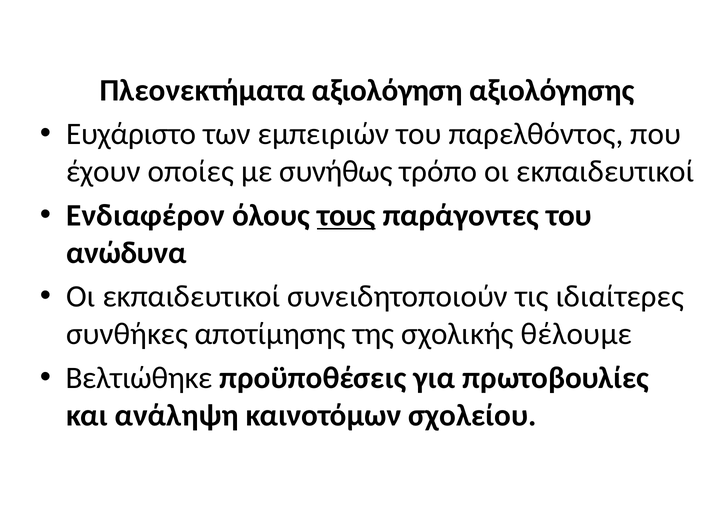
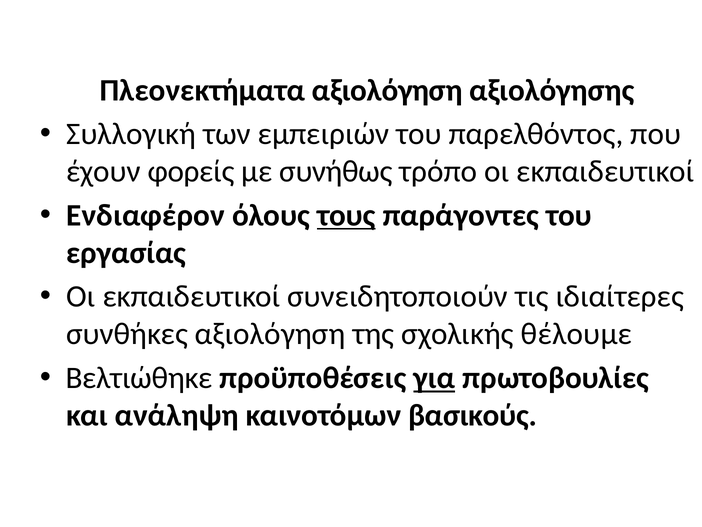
Ευχάριστο: Ευχάριστο -> Συλλογική
οποίες: οποίες -> φορείς
ανώδυνα: ανώδυνα -> εργασίας
συνθήκες αποτίμησης: αποτίμησης -> αξιολόγηση
για underline: none -> present
σχολείου: σχολείου -> βασικούς
